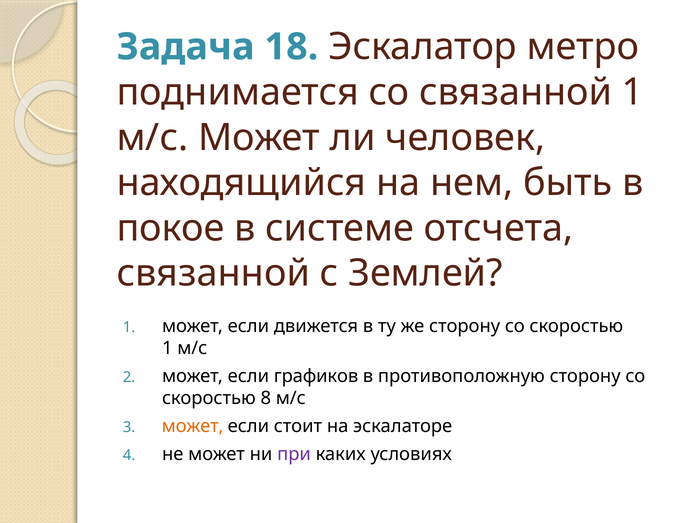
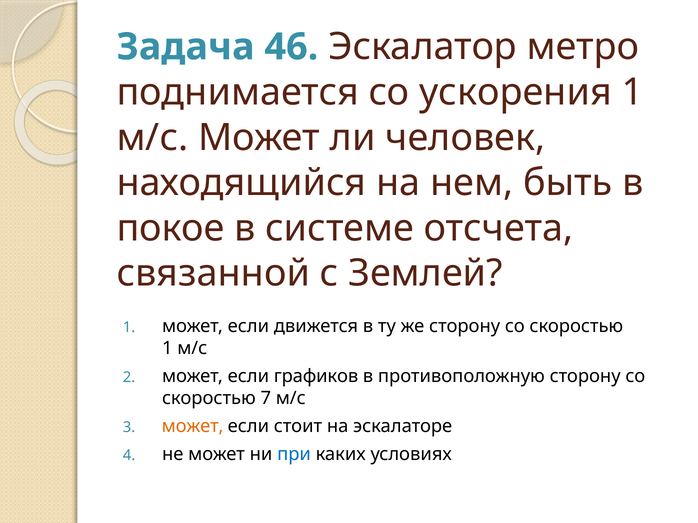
18: 18 -> 46
со связанной: связанной -> ускорения
8: 8 -> 7
при colour: purple -> blue
